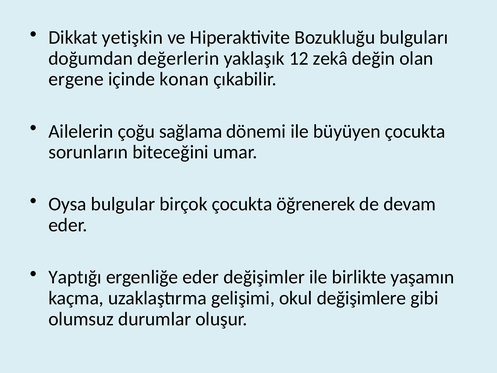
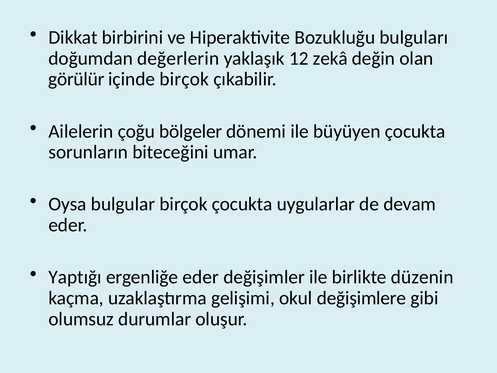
yetişkin: yetişkin -> birbirini
ergene: ergene -> görülür
içinde konan: konan -> birçok
sağlama: sağlama -> bölgeler
öğrenerek: öğrenerek -> uygularlar
yaşamın: yaşamın -> düzenin
